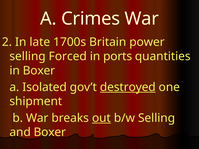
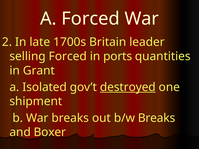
A Crimes: Crimes -> Forced
power: power -> leader
in Boxer: Boxer -> Grant
out underline: present -> none
b/w Selling: Selling -> Breaks
